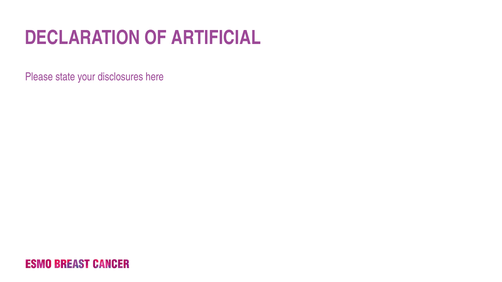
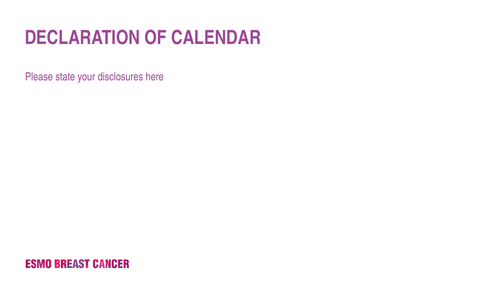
ARTIFICIAL: ARTIFICIAL -> CALENDAR
